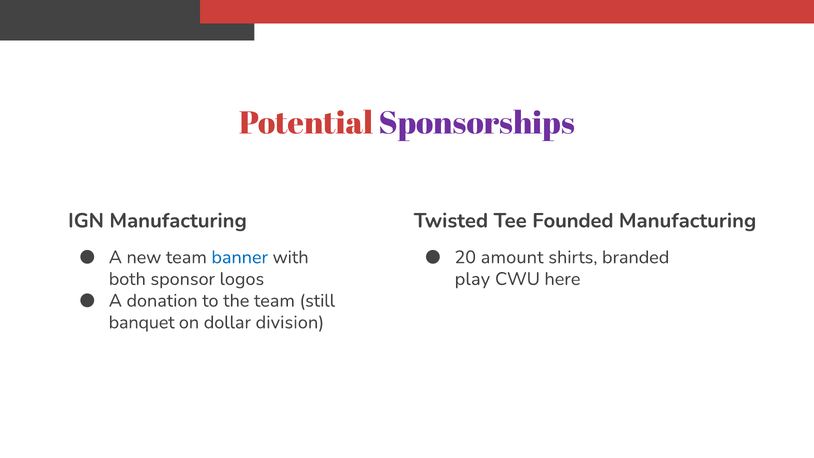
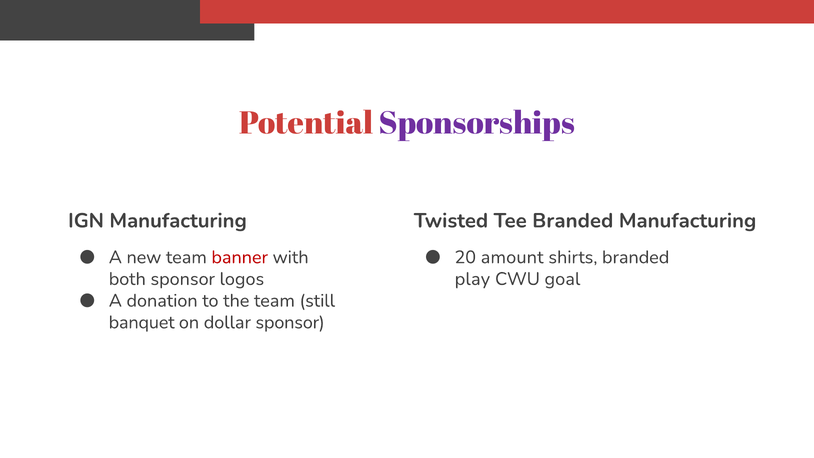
Tee Founded: Founded -> Branded
banner colour: blue -> red
here: here -> goal
dollar division: division -> sponsor
